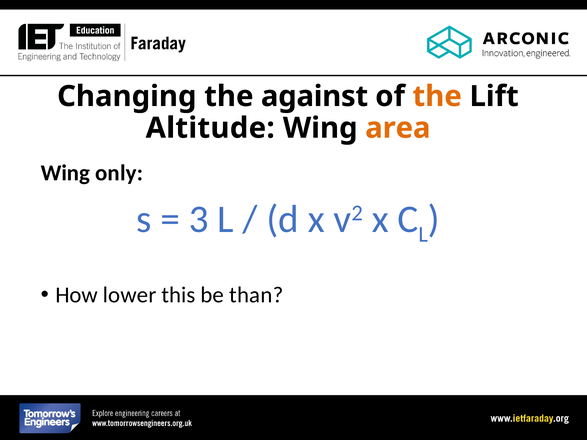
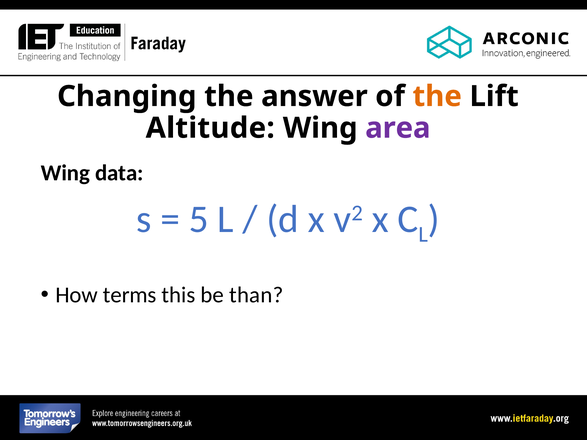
against: against -> answer
area colour: orange -> purple
only: only -> data
3: 3 -> 5
lower: lower -> terms
